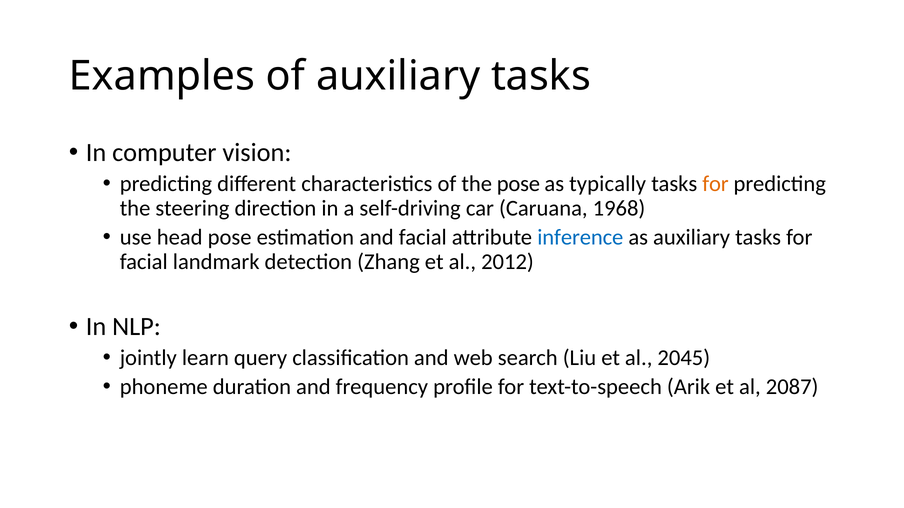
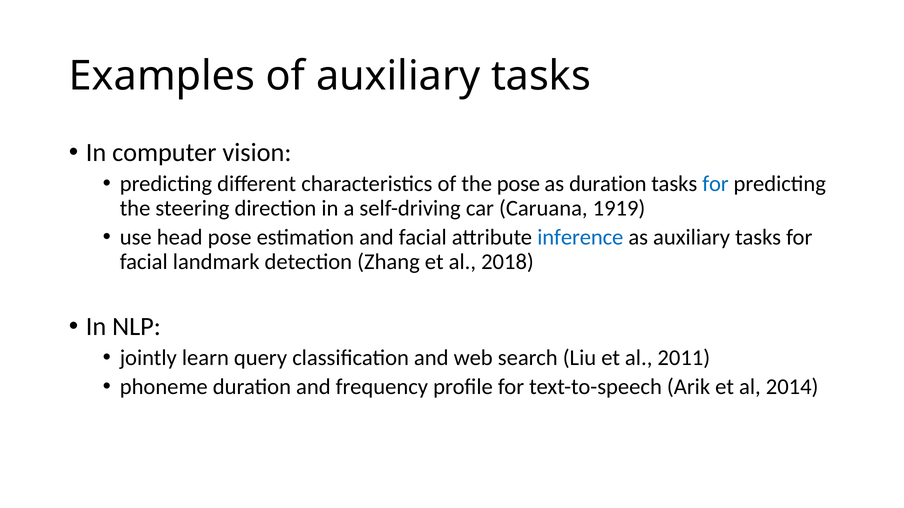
as typically: typically -> duration
for at (716, 184) colour: orange -> blue
1968: 1968 -> 1919
2012: 2012 -> 2018
2045: 2045 -> 2011
2087: 2087 -> 2014
